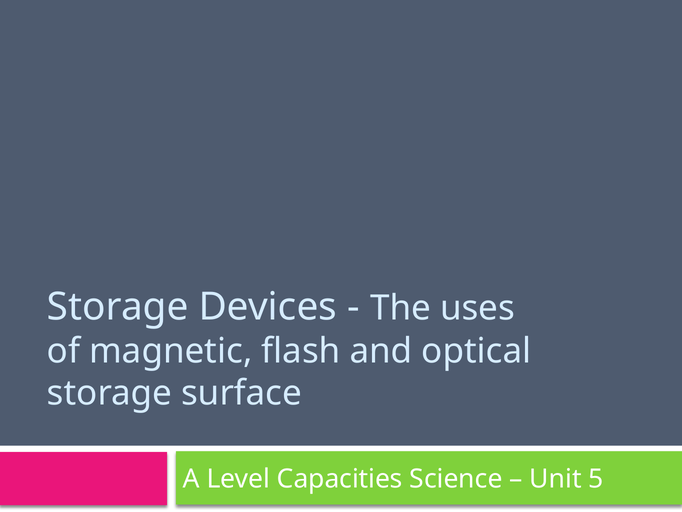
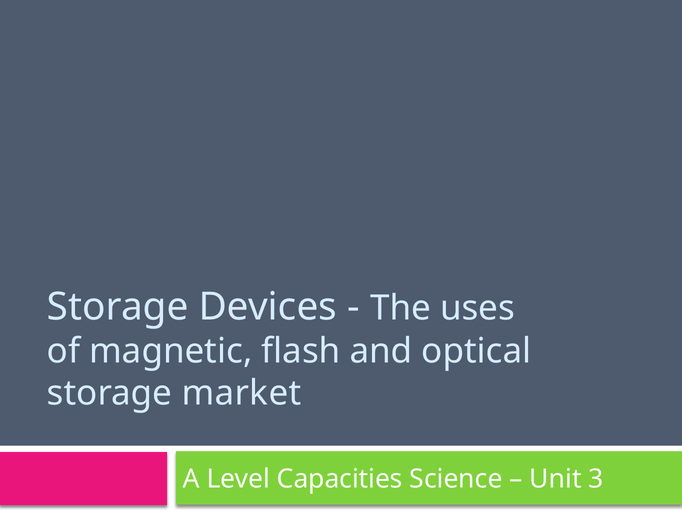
surface: surface -> market
5: 5 -> 3
